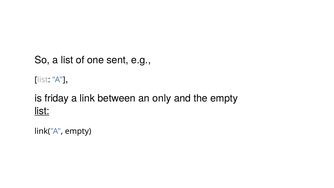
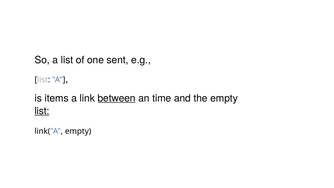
friday: friday -> items
between underline: none -> present
only: only -> time
